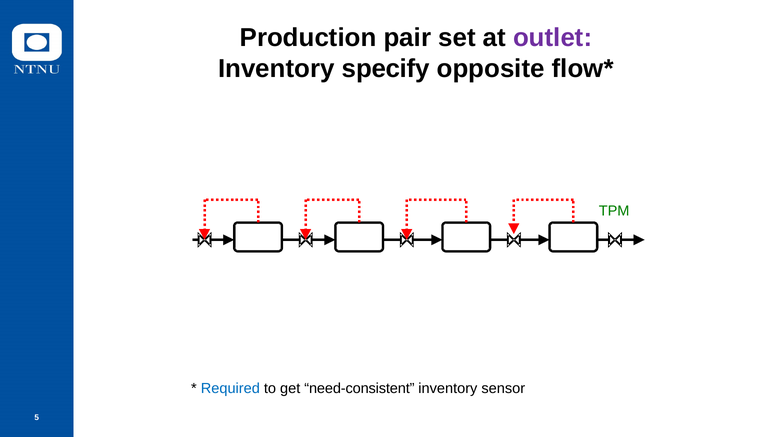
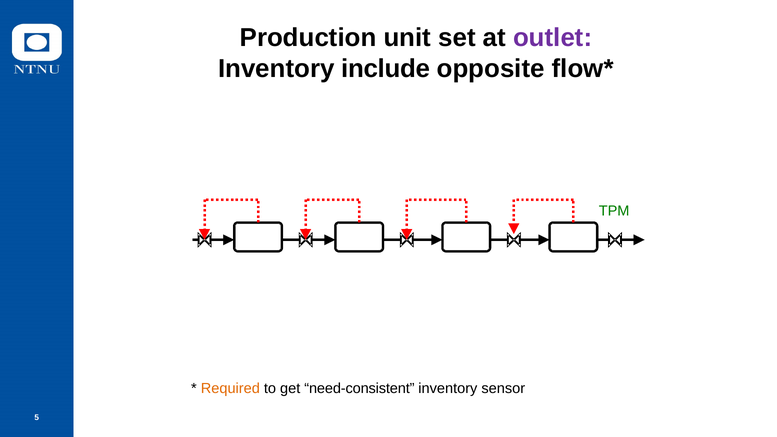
pair: pair -> unit
specify: specify -> include
Required colour: blue -> orange
